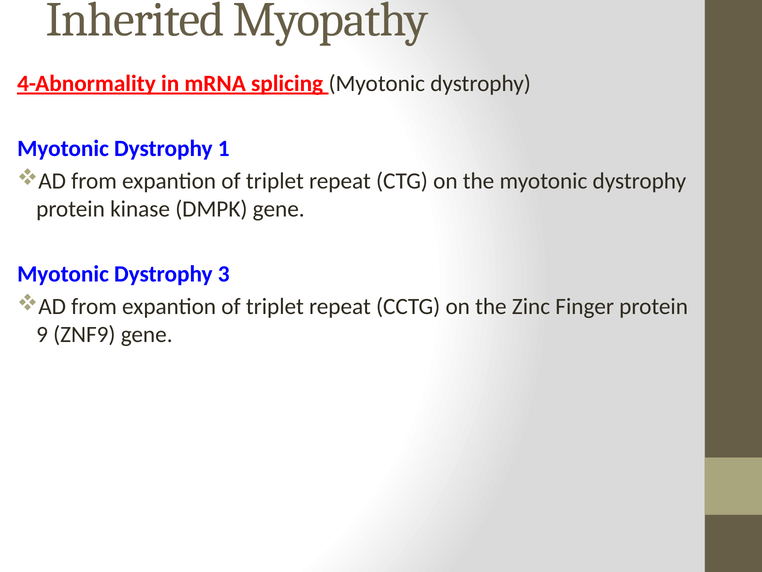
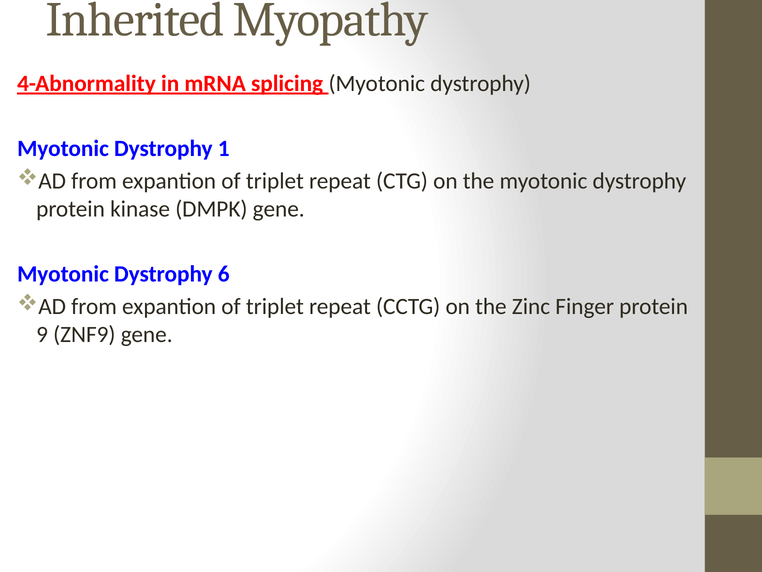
3: 3 -> 6
